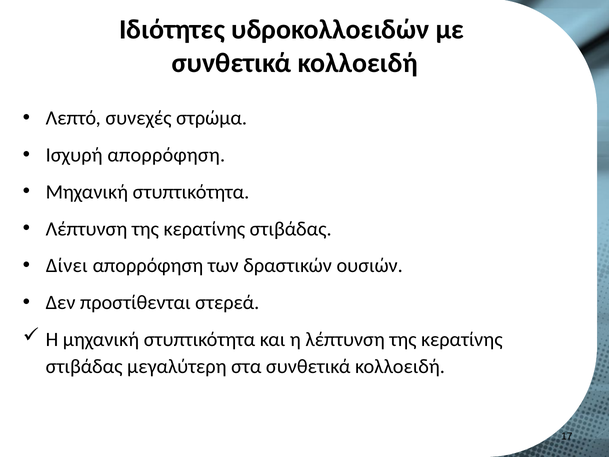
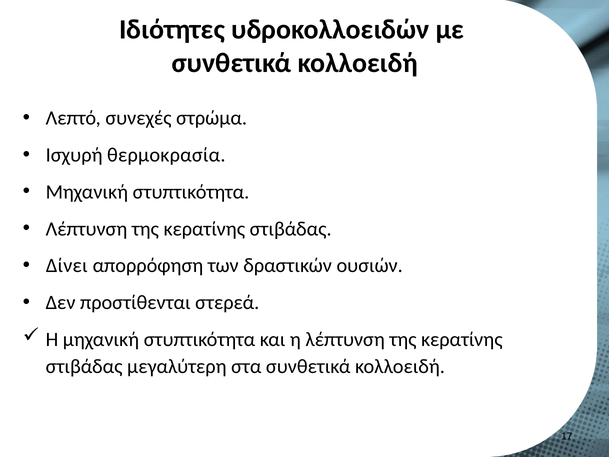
Ισχυρή απορρόφηση: απορρόφηση -> θερμοκρασία
